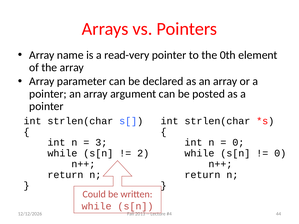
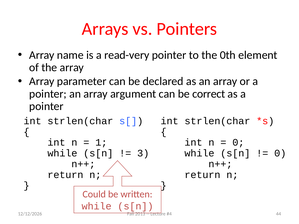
posted: posted -> correct
3: 3 -> 1
2: 2 -> 3
